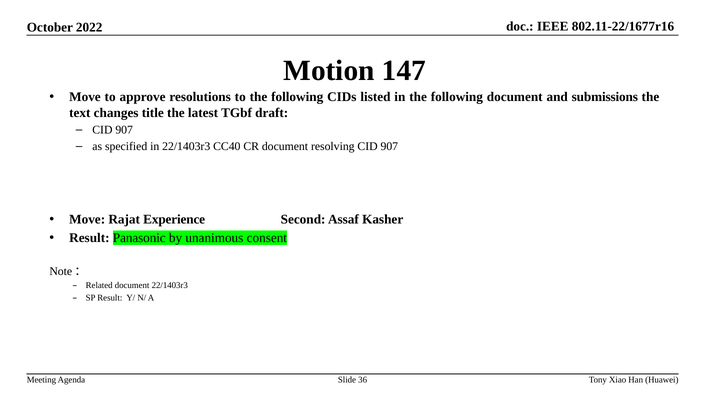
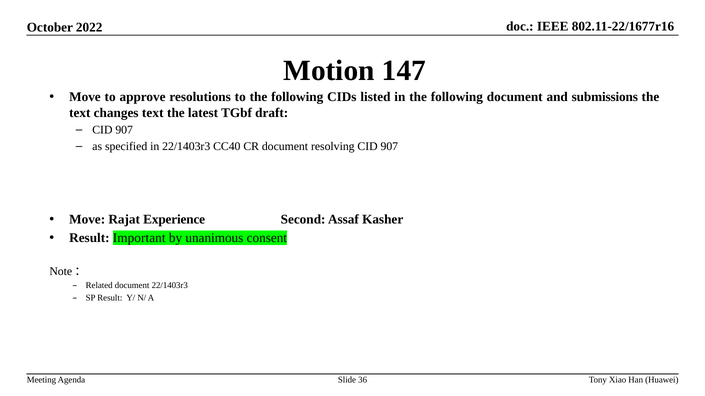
changes title: title -> text
Panasonic: Panasonic -> Important
